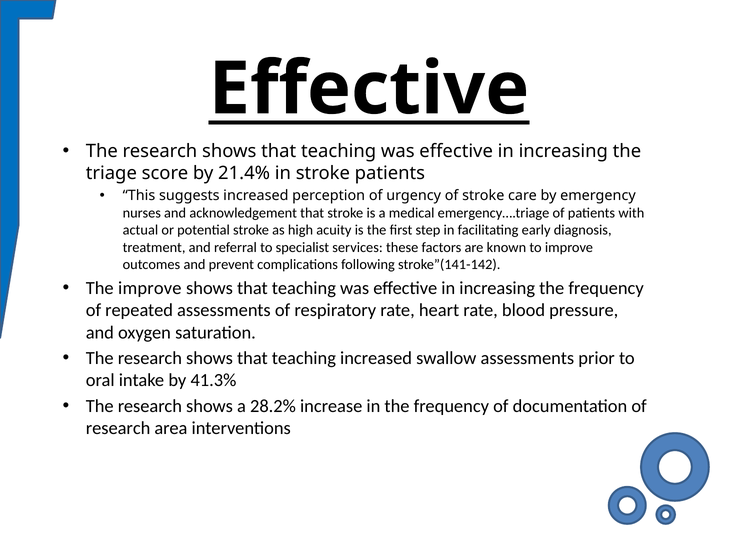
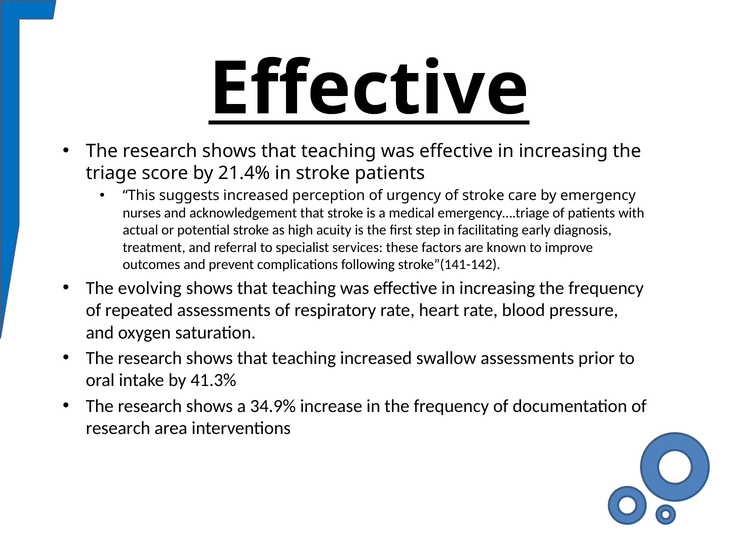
The improve: improve -> evolving
28.2%: 28.2% -> 34.9%
